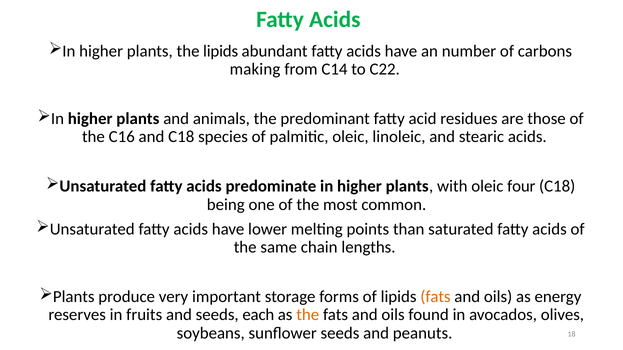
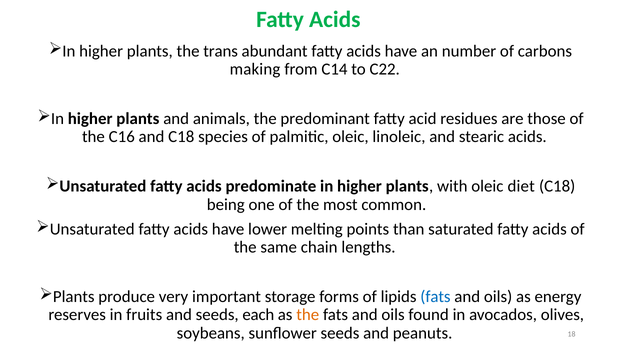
the lipids: lipids -> trans
four: four -> diet
fats at (435, 297) colour: orange -> blue
